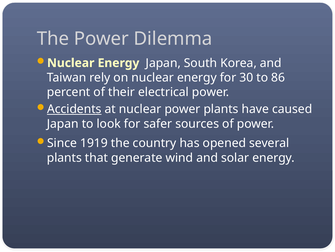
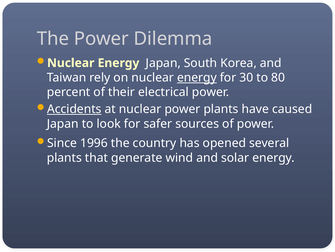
energy at (197, 77) underline: none -> present
86: 86 -> 80
1919: 1919 -> 1996
